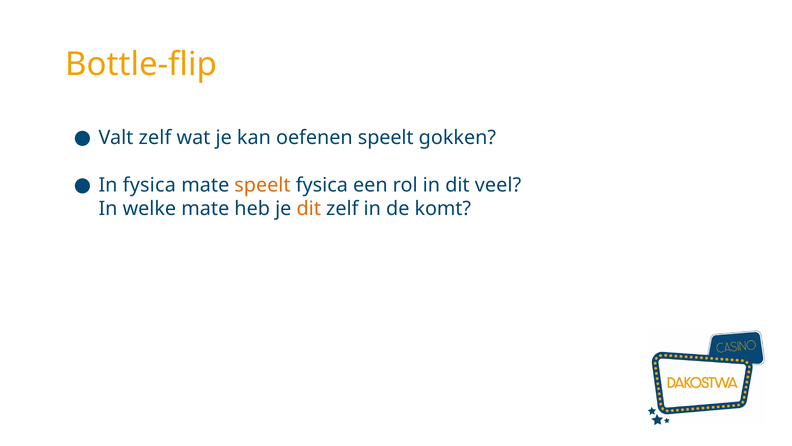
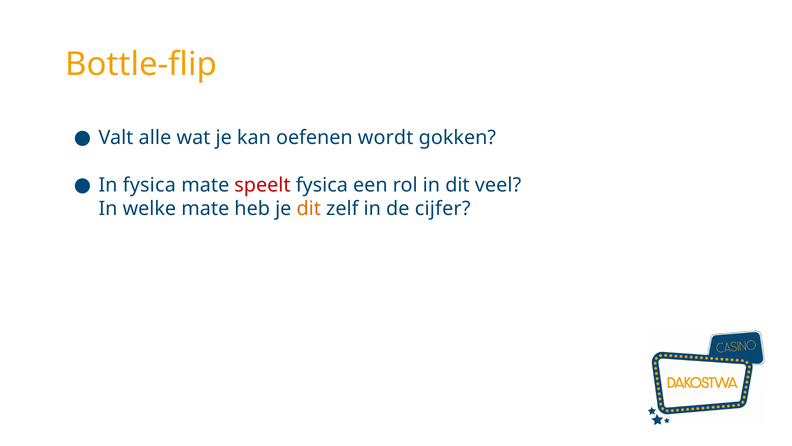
Valt zelf: zelf -> alle
oefenen speelt: speelt -> wordt
speelt at (262, 185) colour: orange -> red
komt: komt -> cijfer
